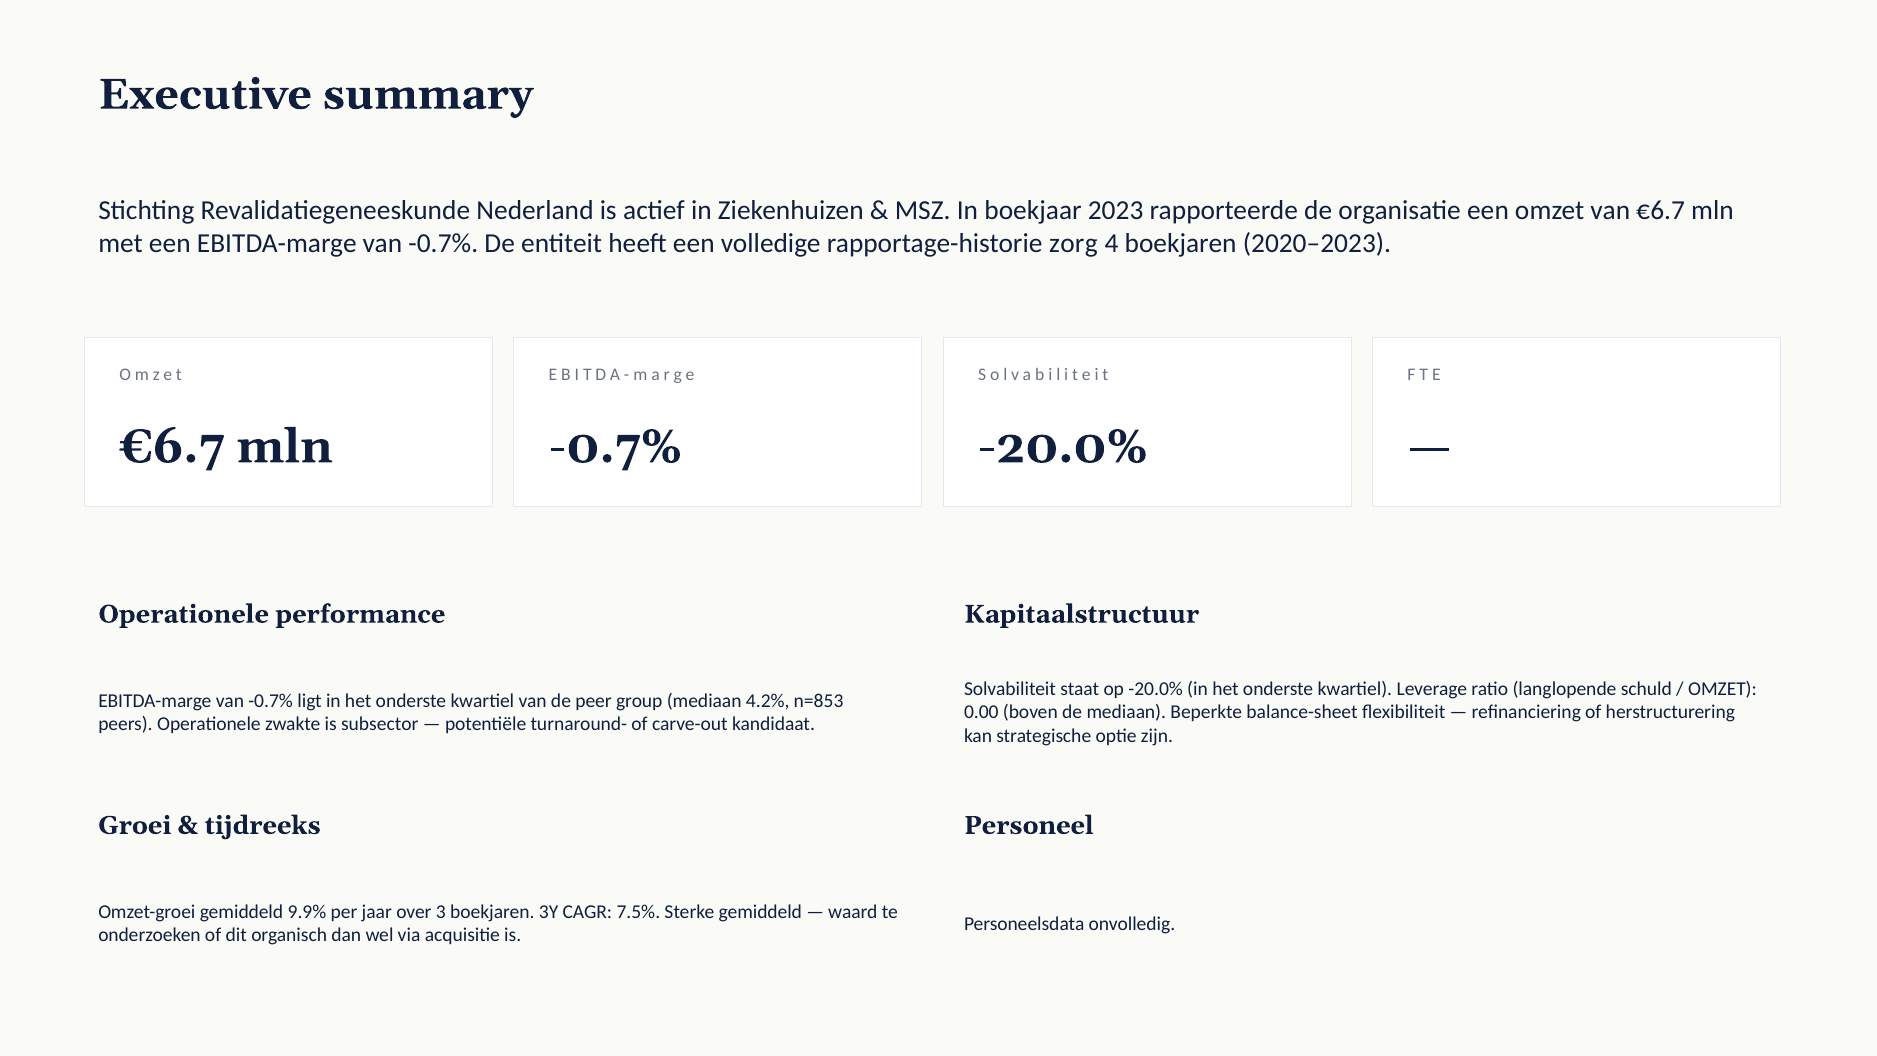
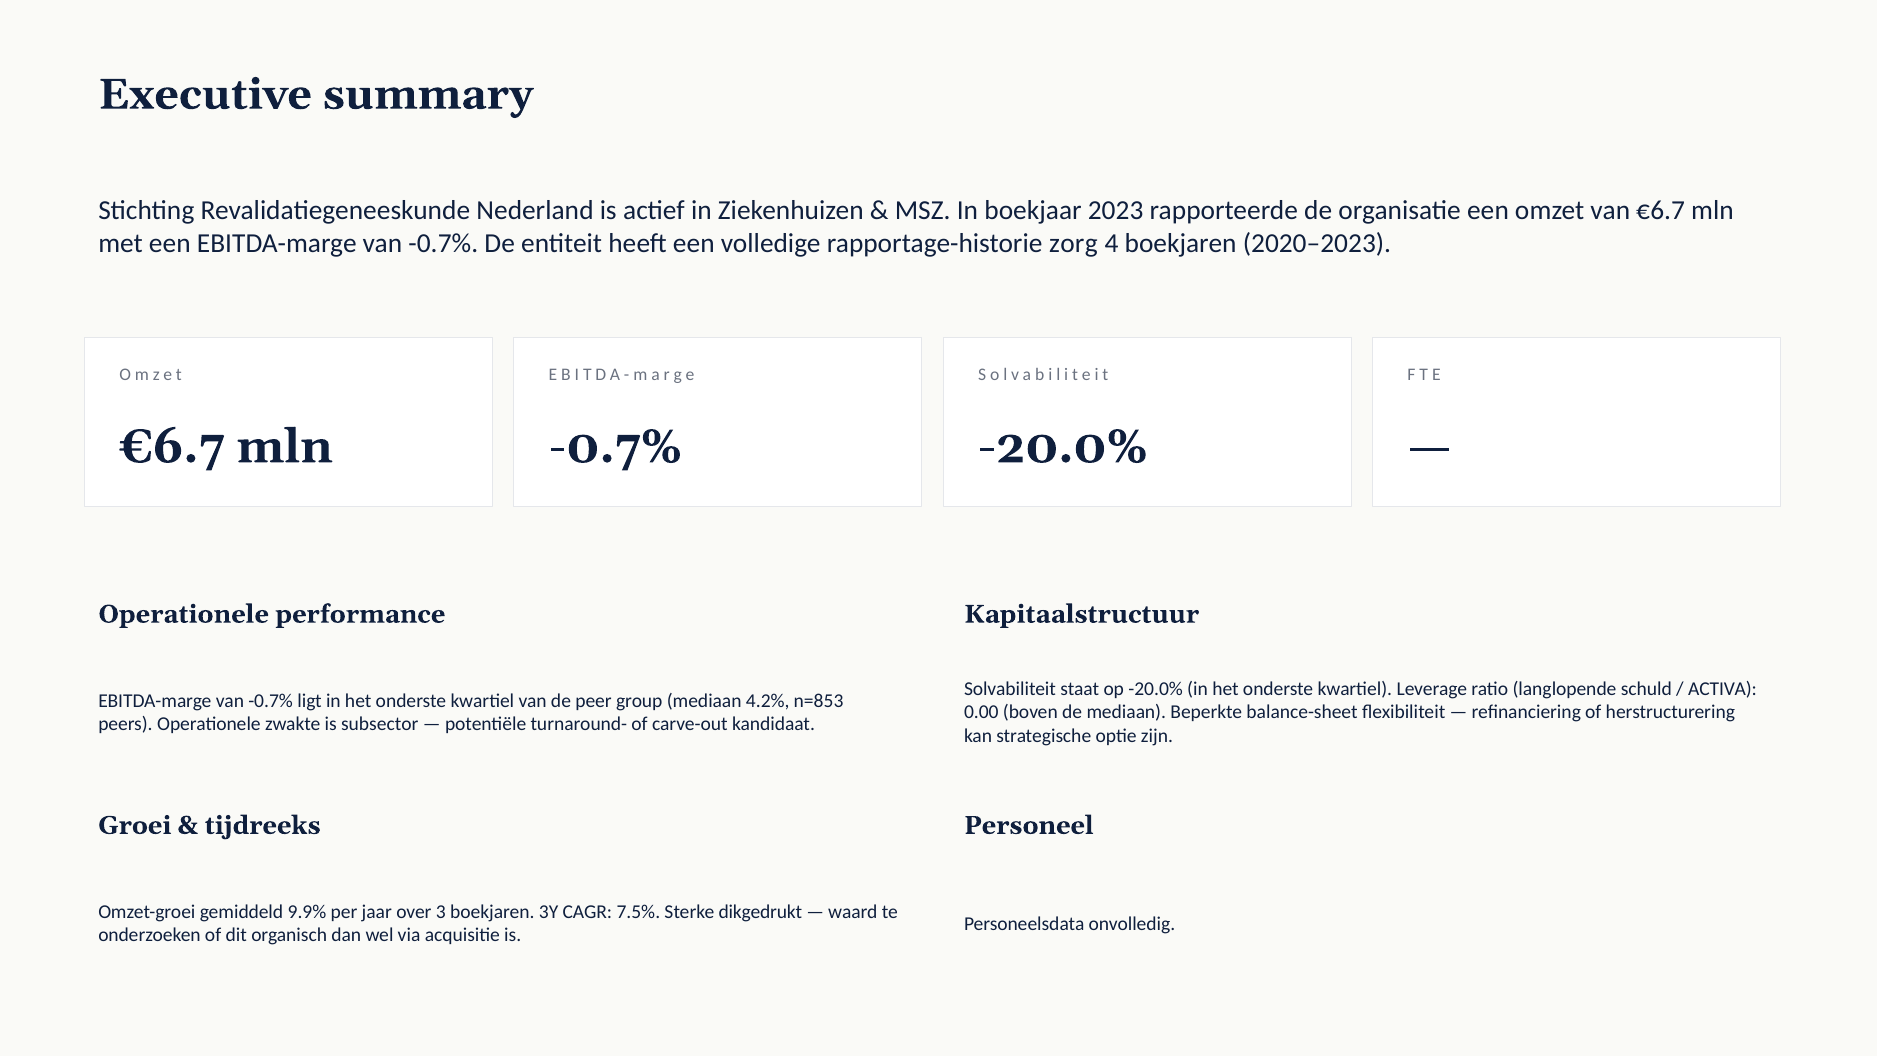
OMZET at (1723, 689): OMZET -> ACTIVA
Sterke gemiddeld: gemiddeld -> dikgedrukt
